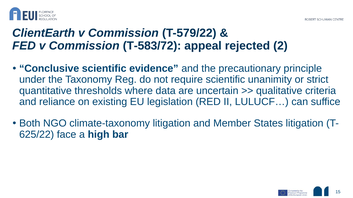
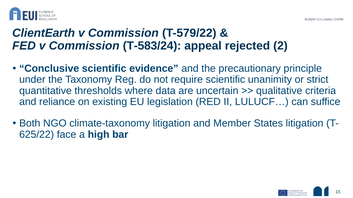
T-583/72: T-583/72 -> T-583/24
